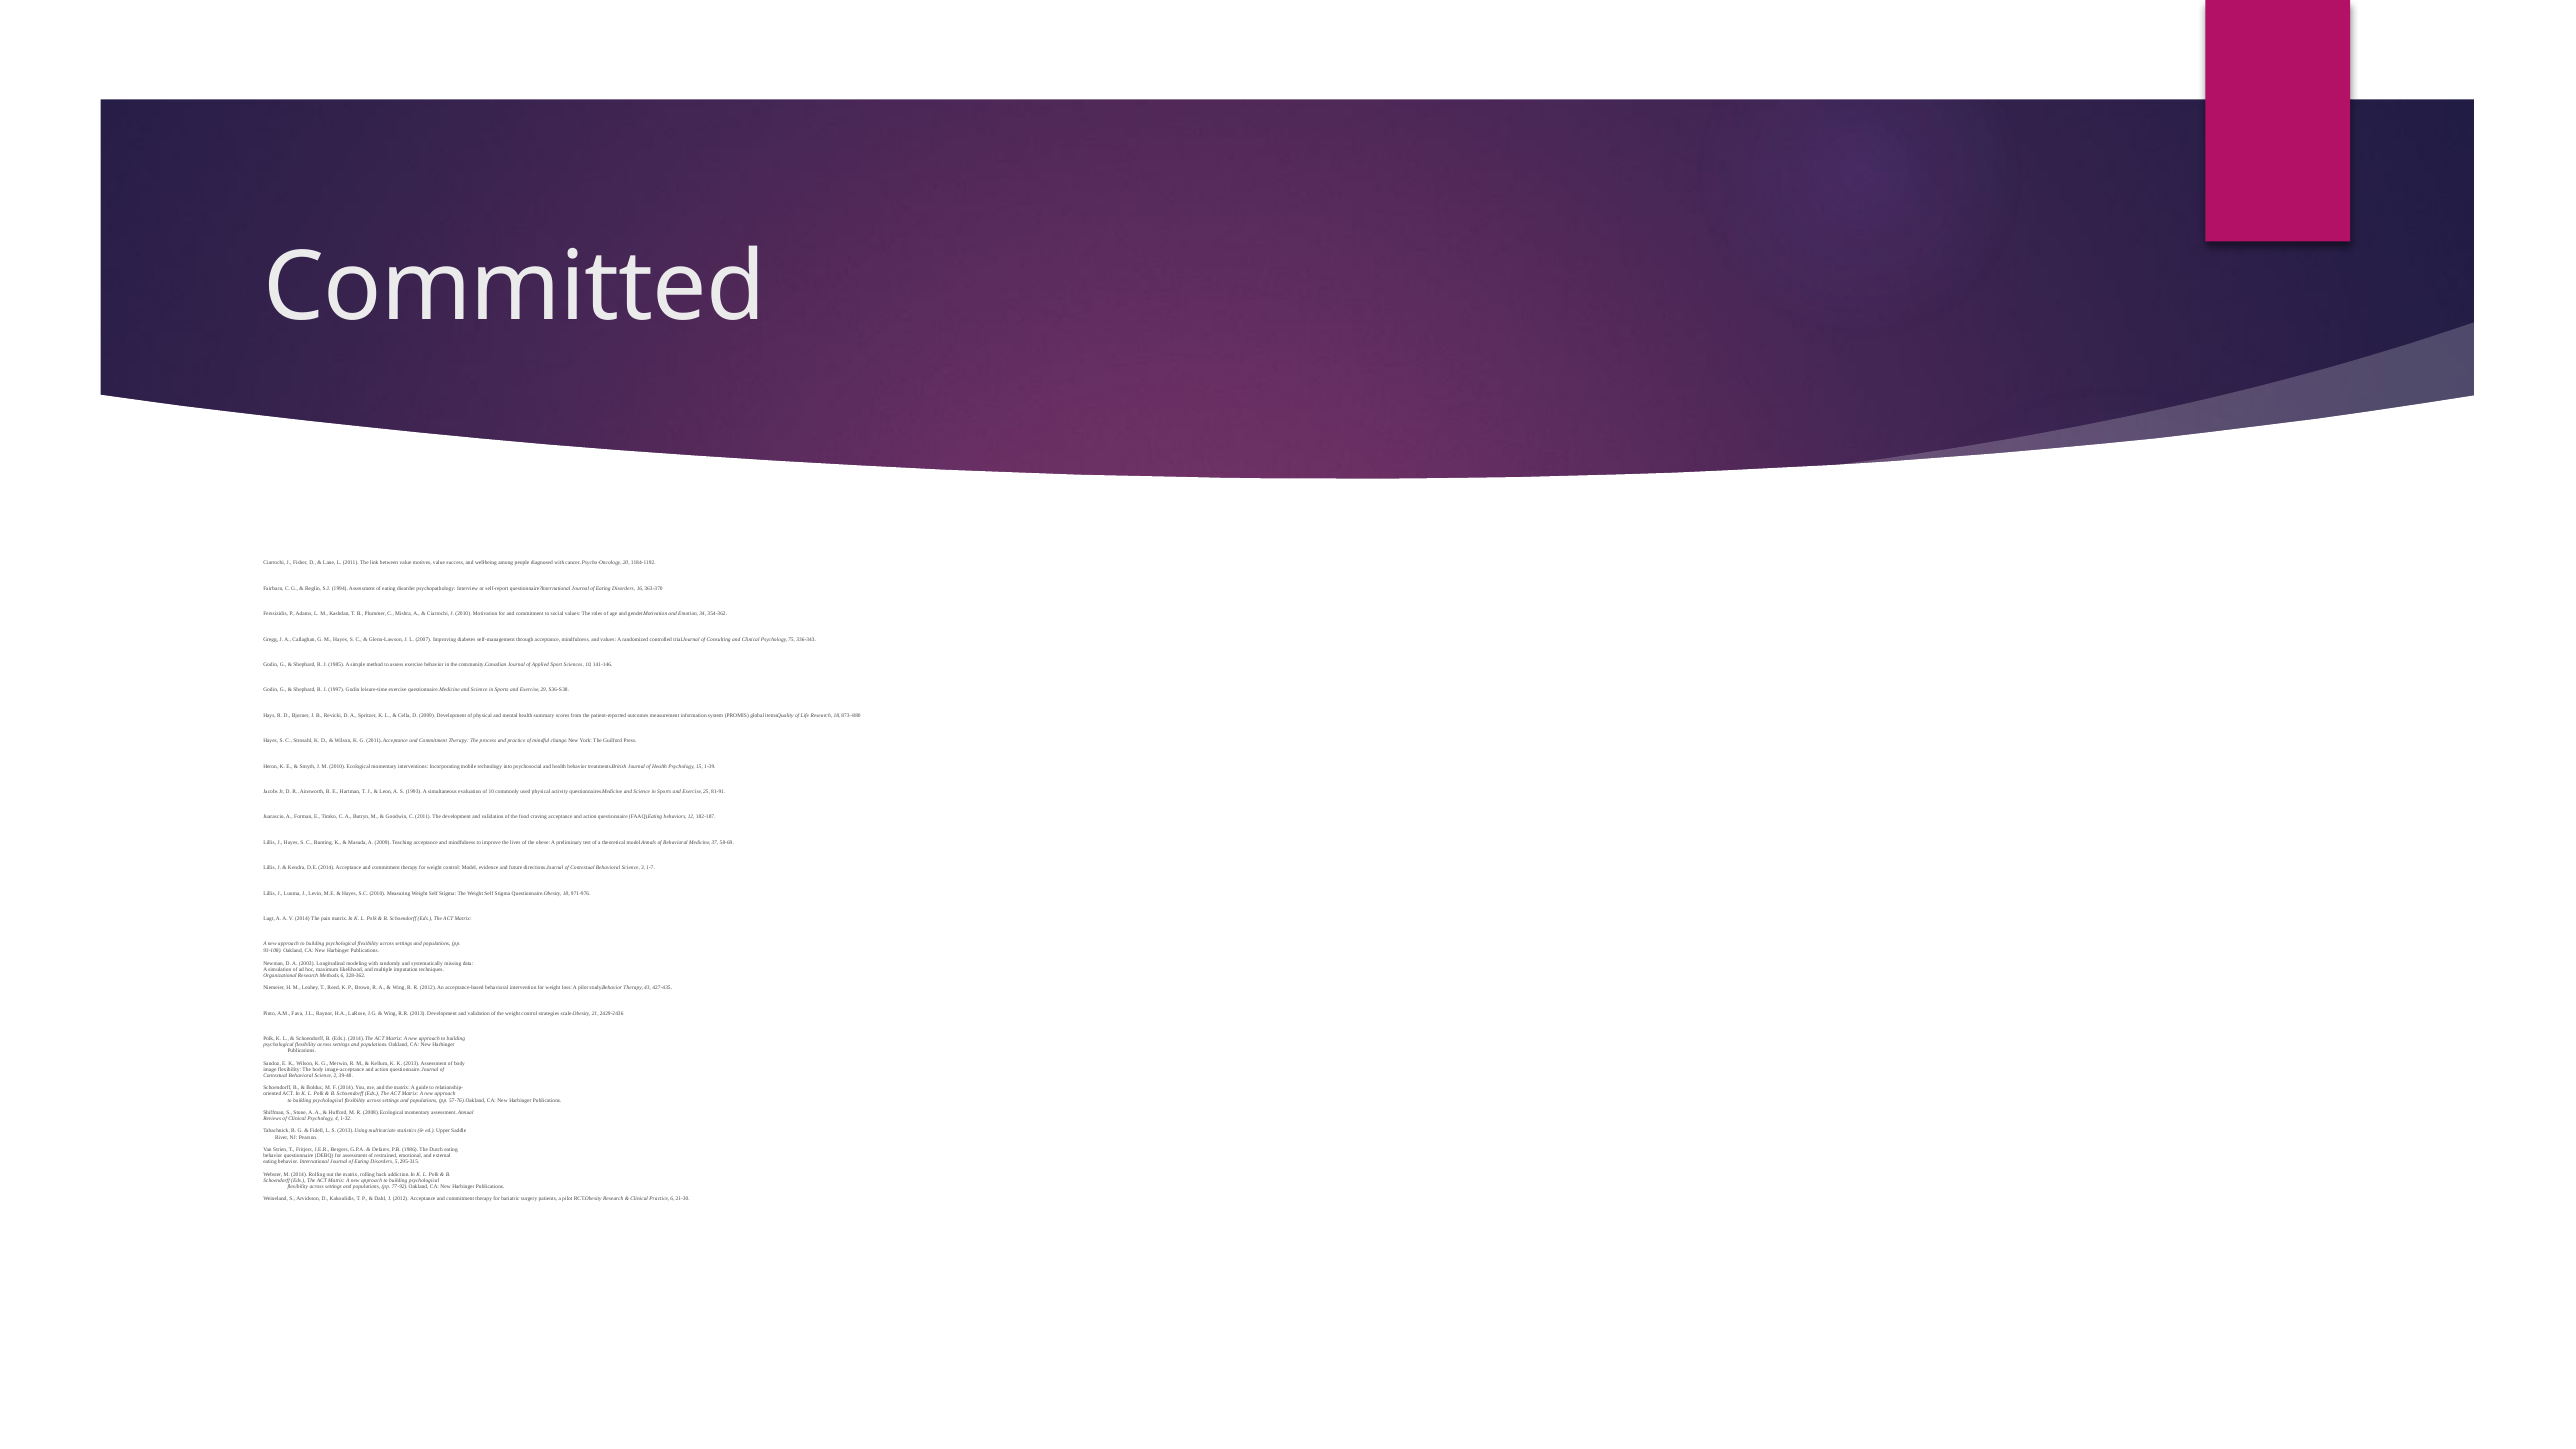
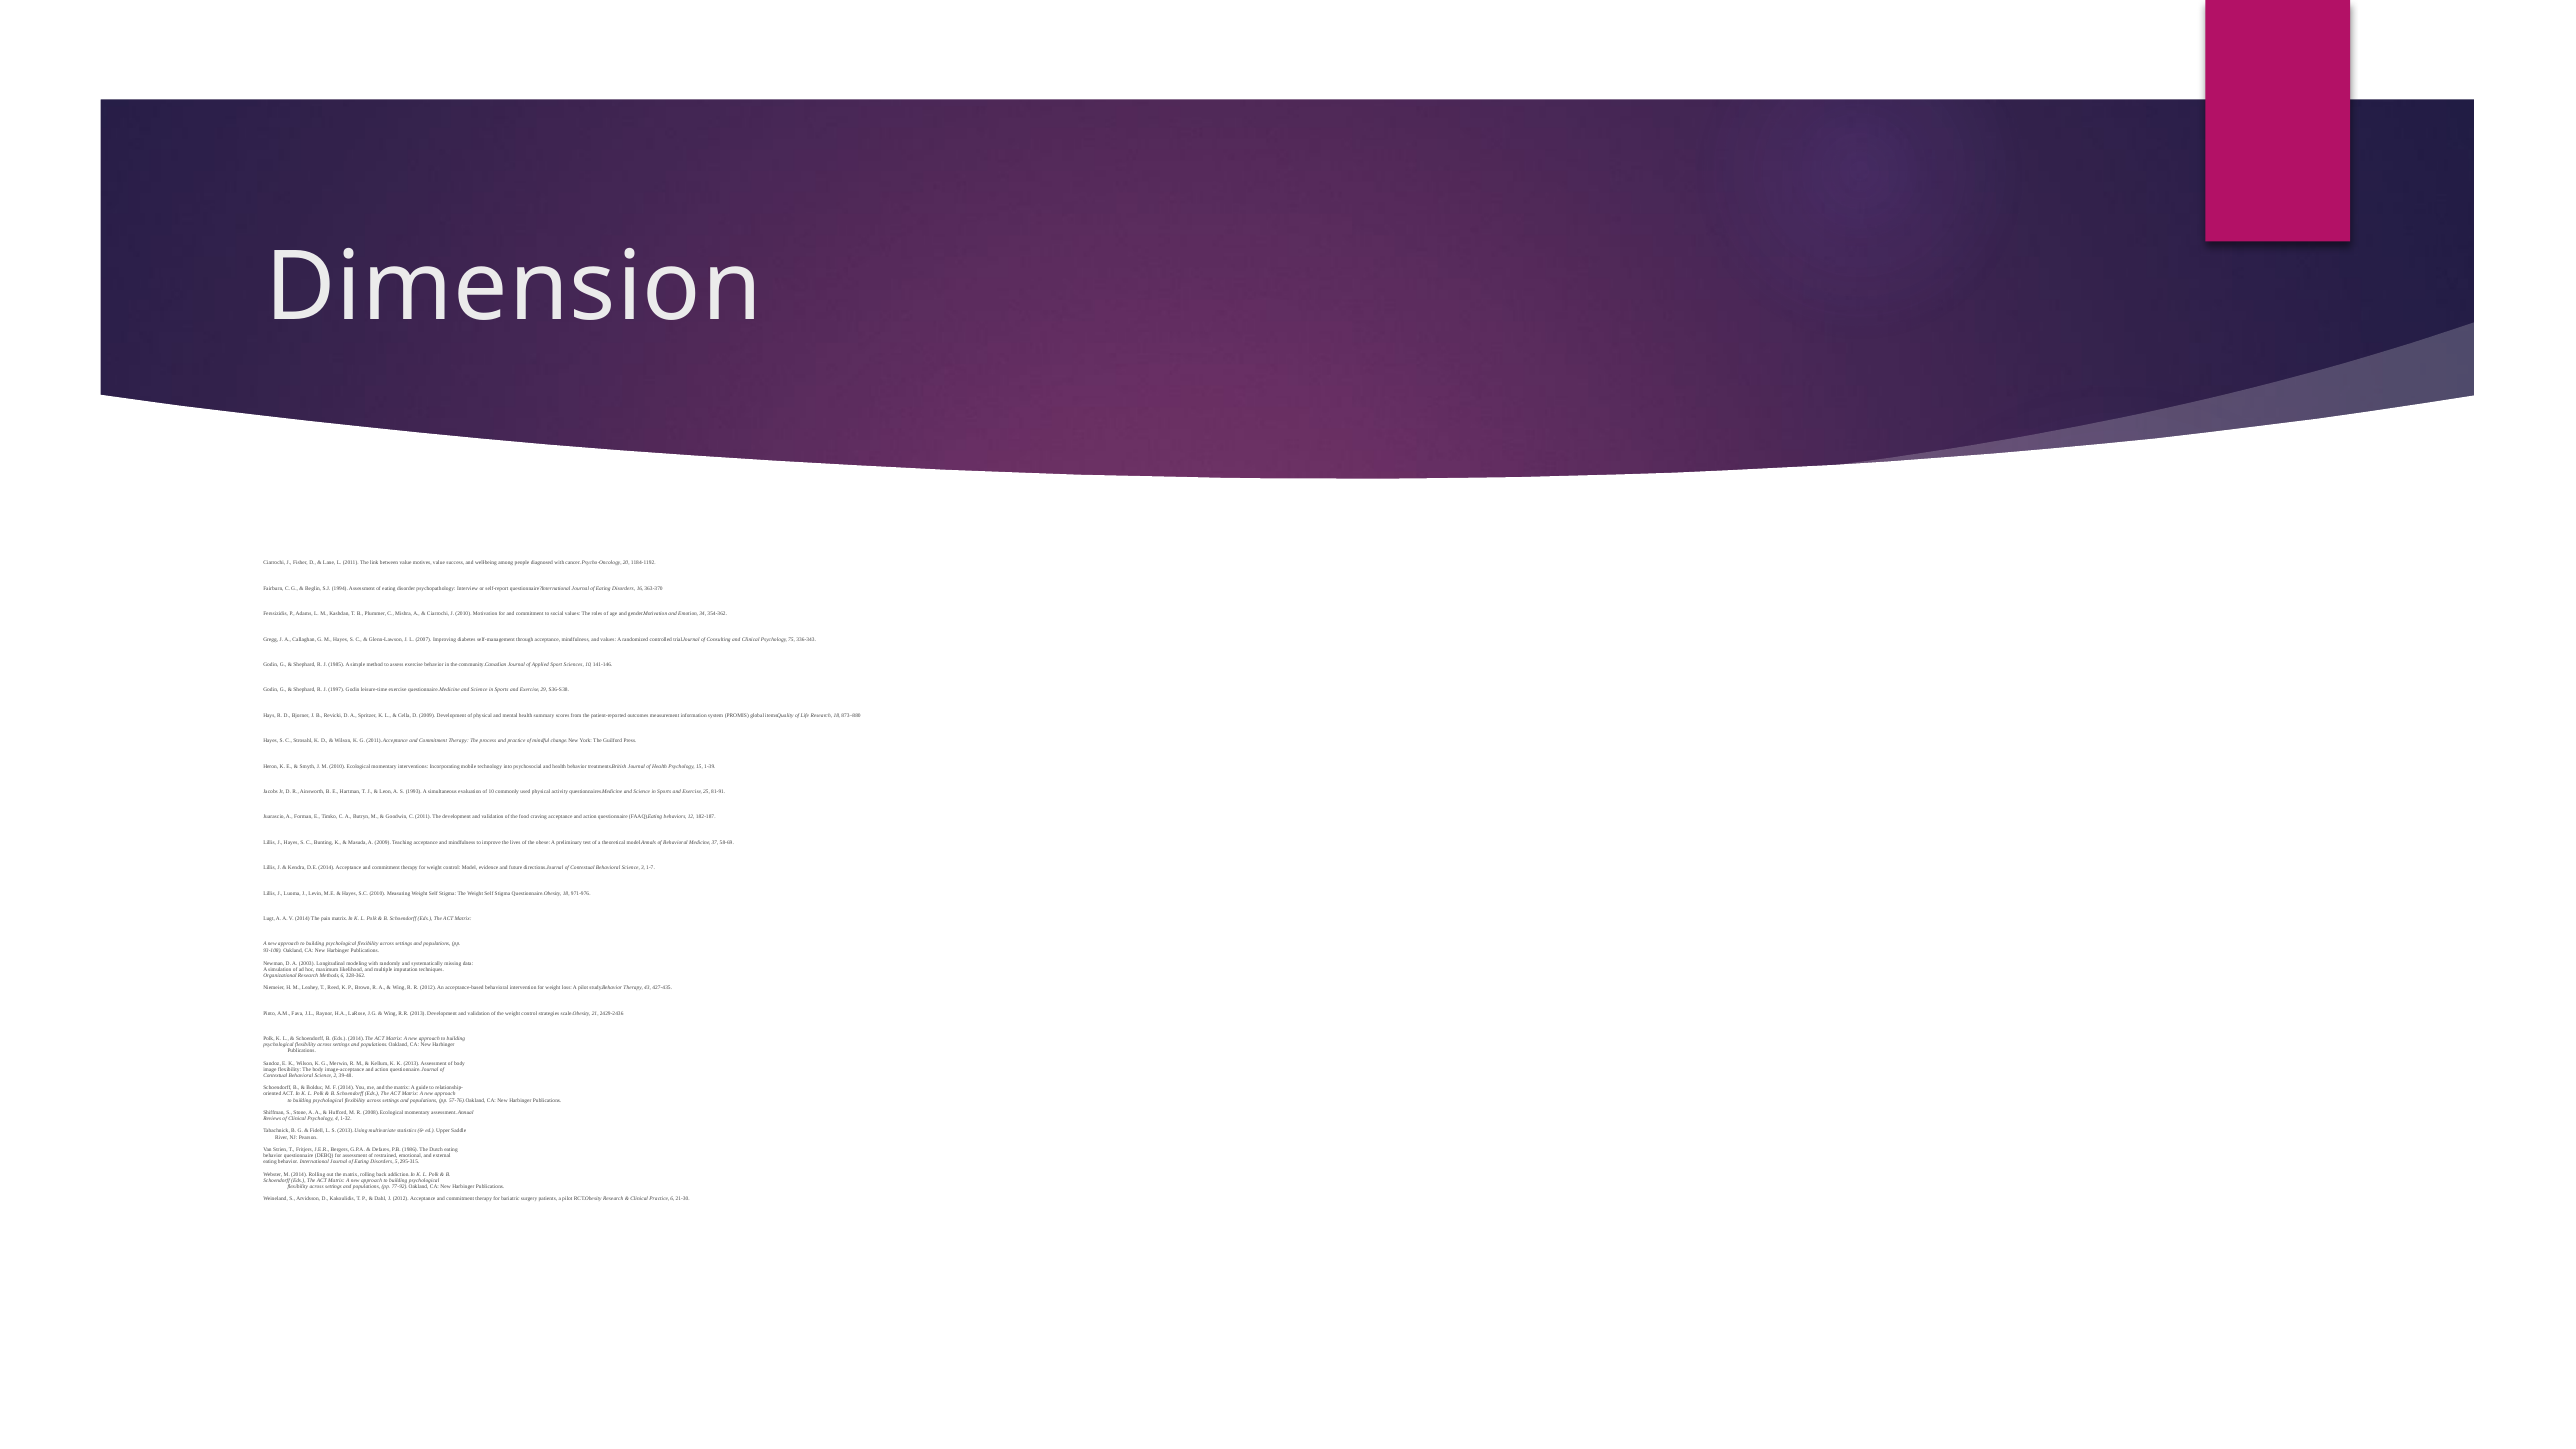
Committed: Committed -> Dimension
